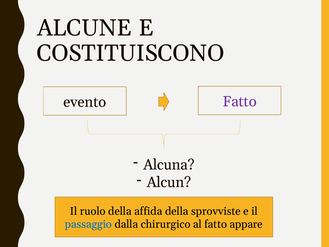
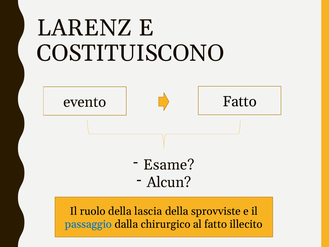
ALCUNE: ALCUNE -> LARENZ
Fatto at (240, 101) colour: purple -> black
Alcuna: Alcuna -> Esame
affida: affida -> lascia
appare: appare -> illecito
